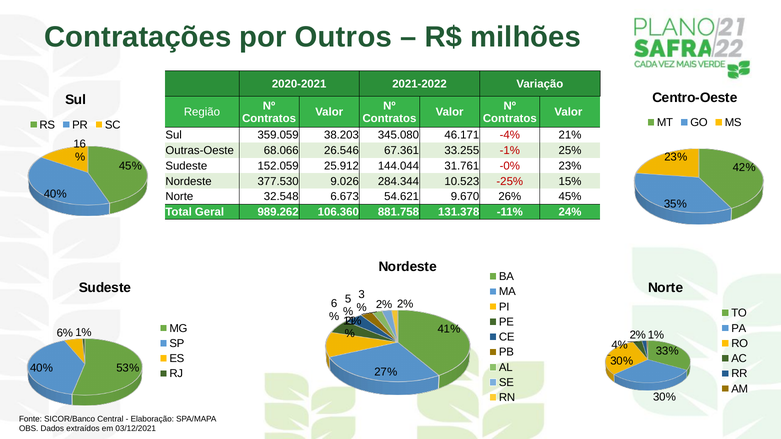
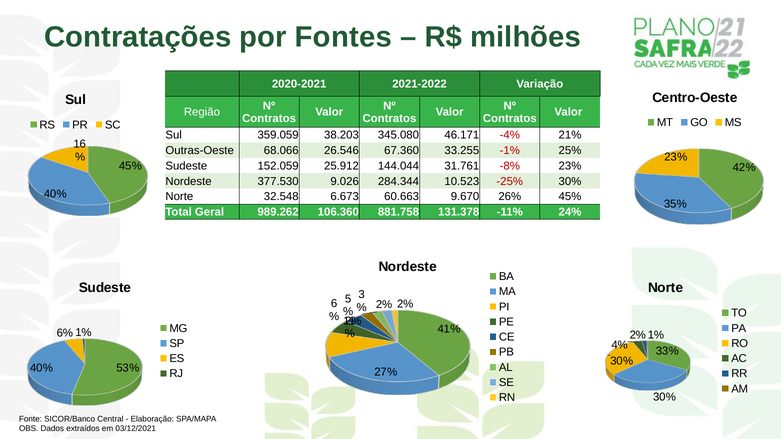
Outros: Outros -> Fontes
67.361: 67.361 -> 67.360
-0%: -0% -> -8%
-25% 15%: 15% -> 30%
54.621: 54.621 -> 60.663
